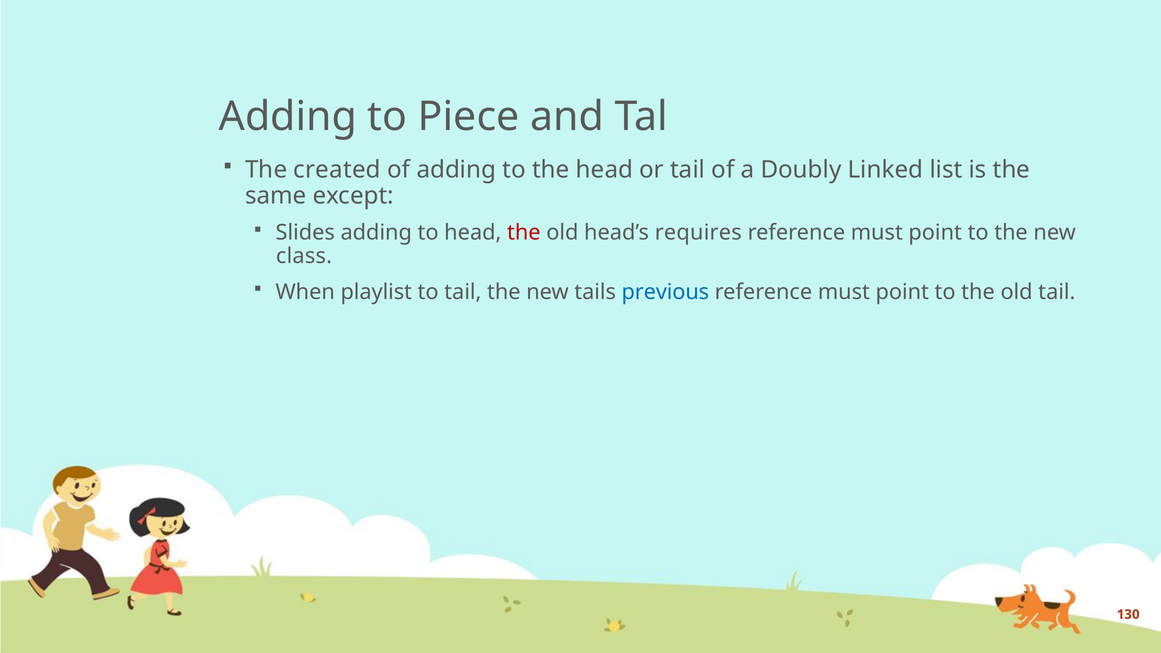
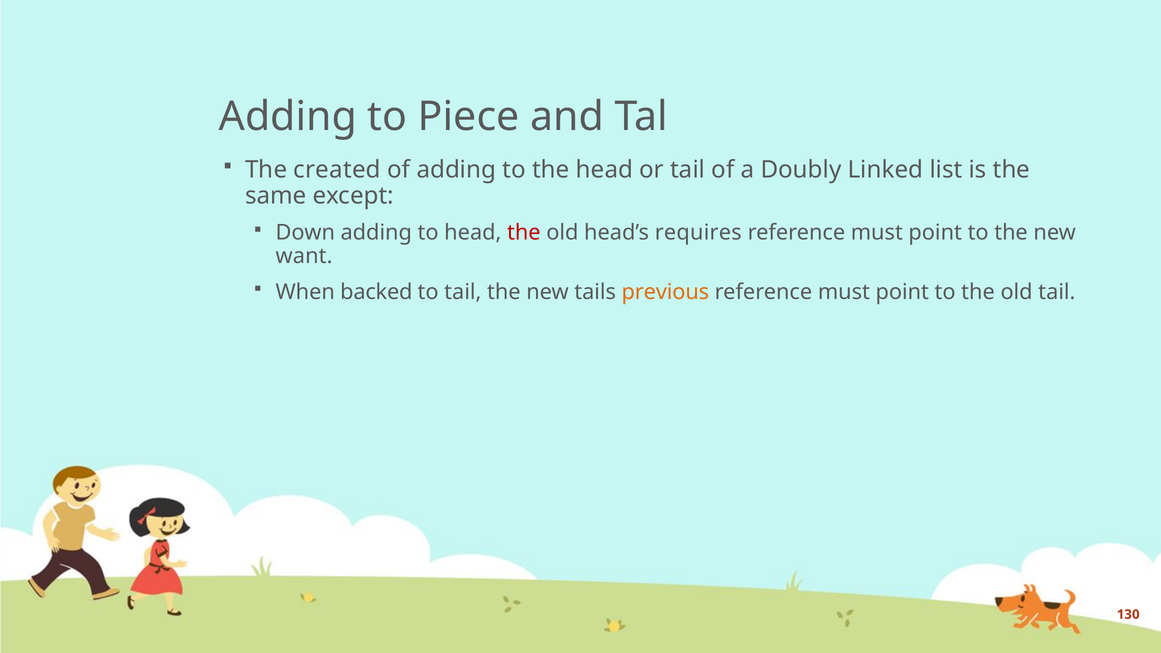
Slides: Slides -> Down
class: class -> want
playlist: playlist -> backed
previous colour: blue -> orange
